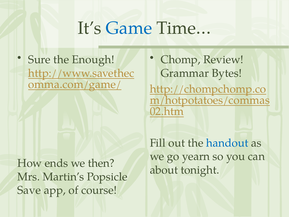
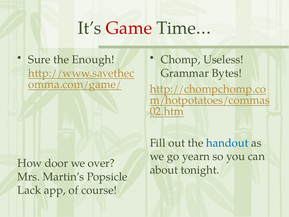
Game colour: blue -> red
Review: Review -> Useless
ends: ends -> door
then: then -> over
Save: Save -> Lack
